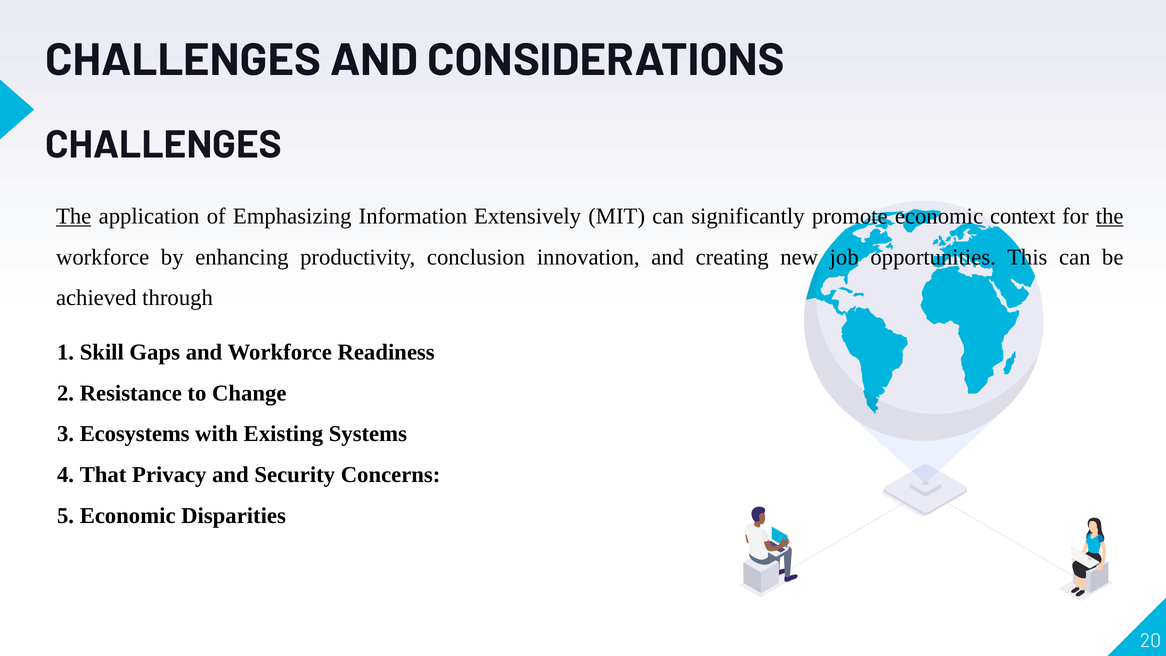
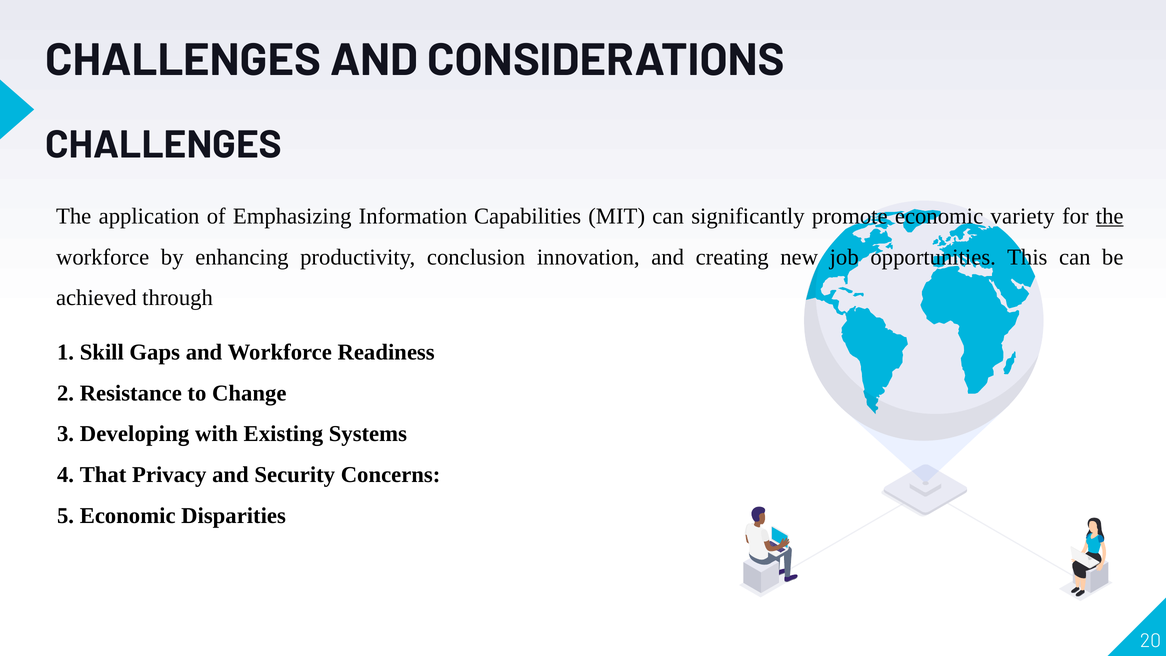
The at (74, 216) underline: present -> none
Extensively: Extensively -> Capabilities
context: context -> variety
Ecosystems: Ecosystems -> Developing
